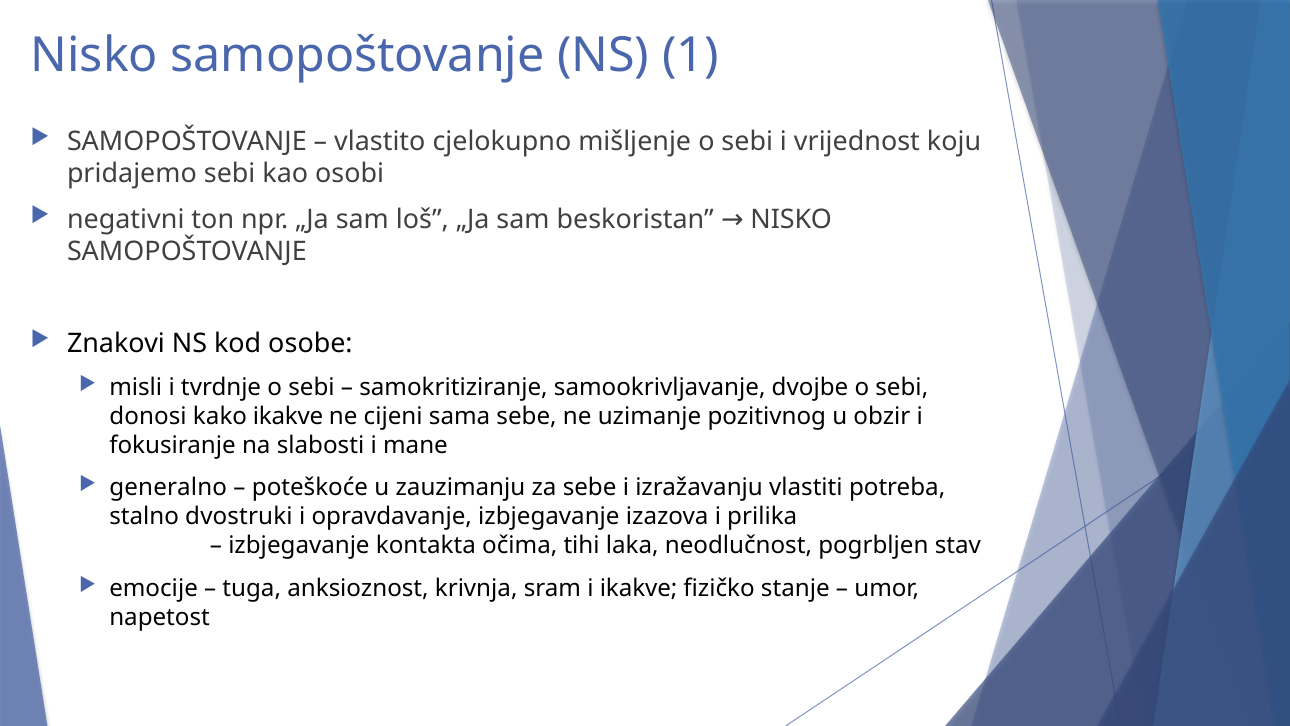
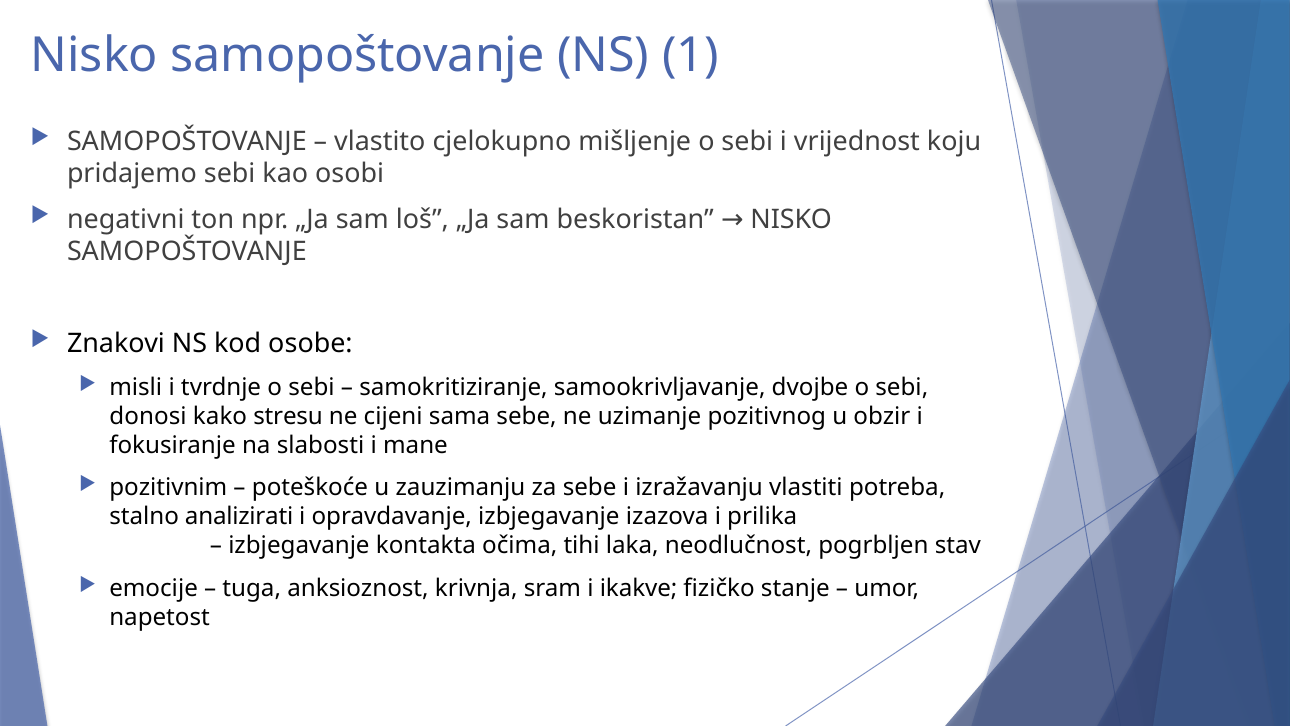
kako ikakve: ikakve -> stresu
generalno: generalno -> pozitivnim
dvostruki: dvostruki -> analizirati
